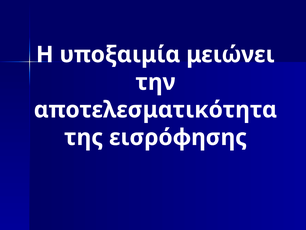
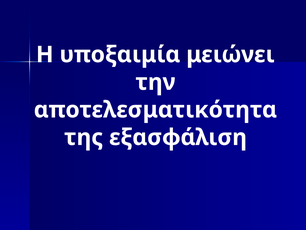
εισρόφησης: εισρόφησης -> εξασφάλιση
